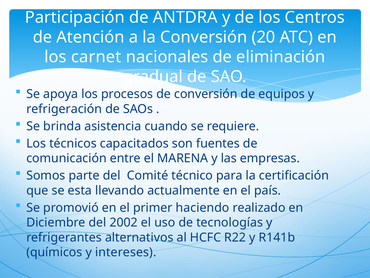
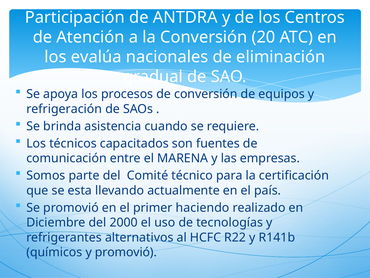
carnet: carnet -> evalúa
2002: 2002 -> 2000
y intereses: intereses -> promovió
